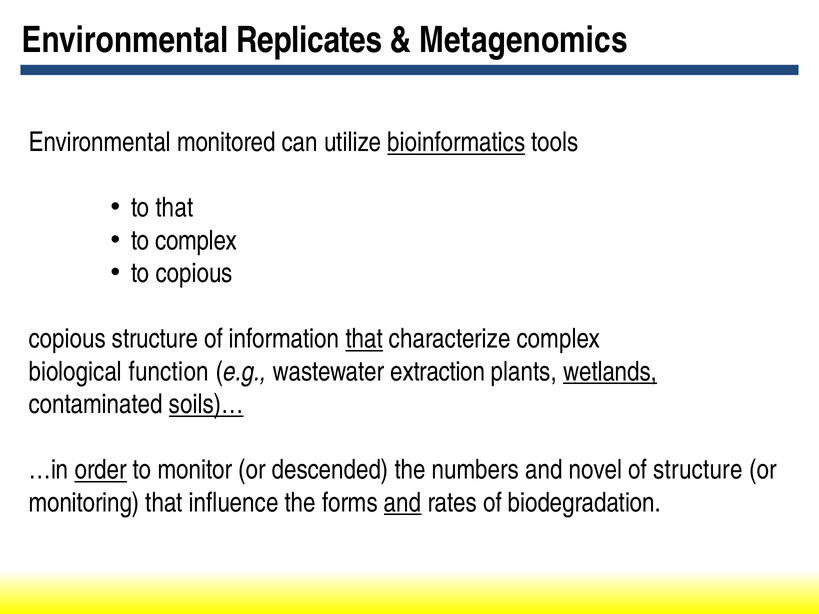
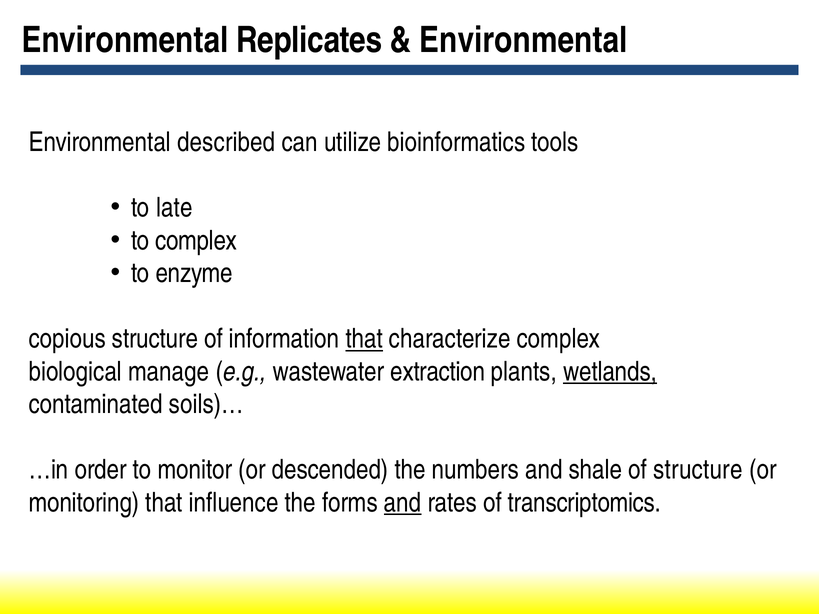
Metagenomics at (523, 40): Metagenomics -> Environmental
monitored: monitored -> described
bioinformatics underline: present -> none
to that: that -> late
to copious: copious -> enzyme
function: function -> manage
soils)… underline: present -> none
order underline: present -> none
novel: novel -> shale
biodegradation: biodegradation -> transcriptomics
